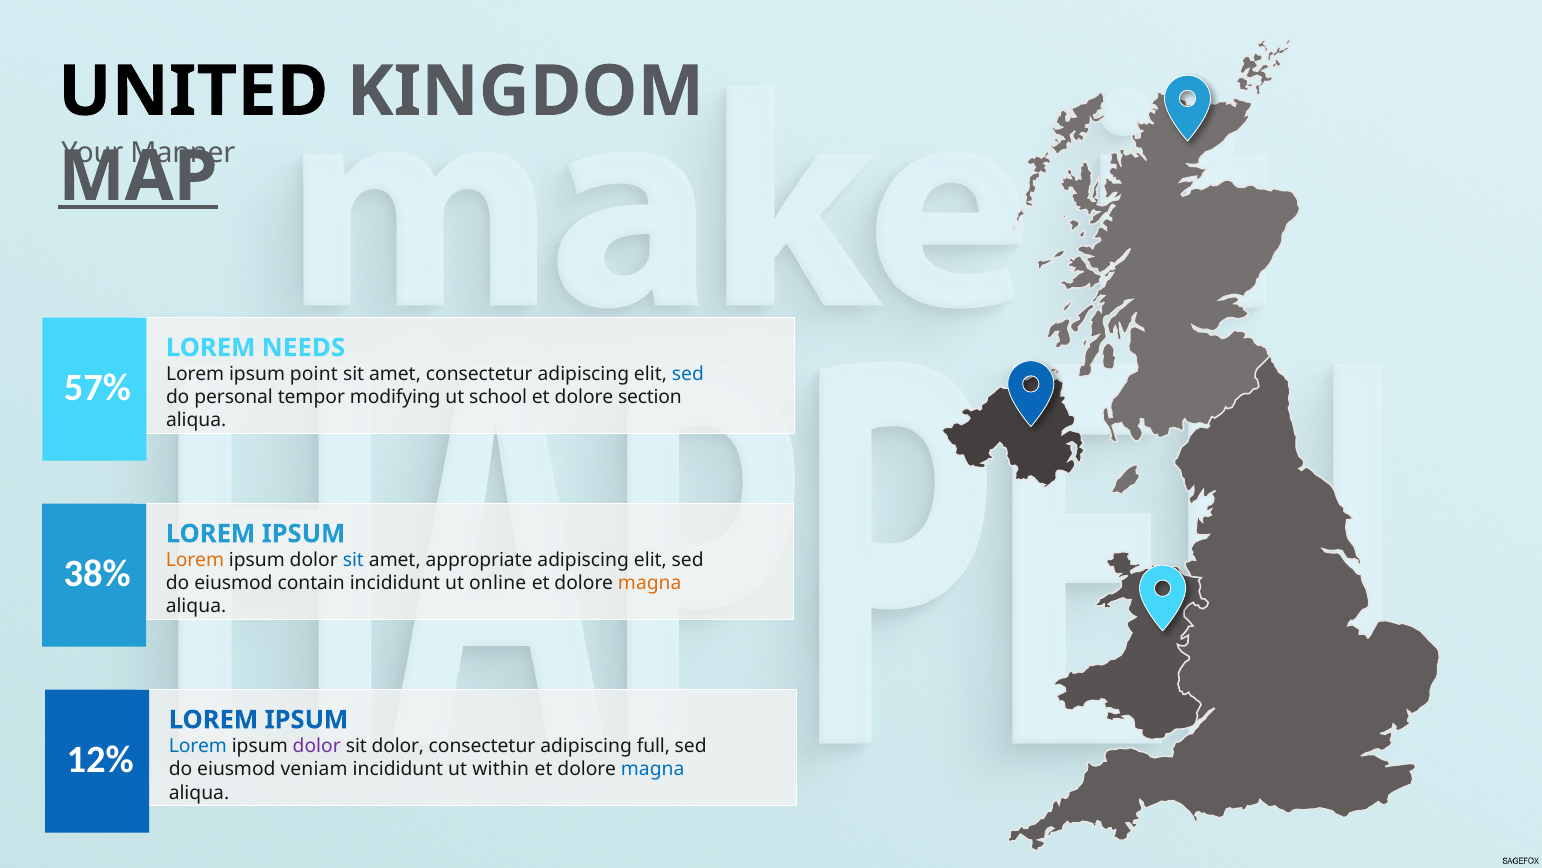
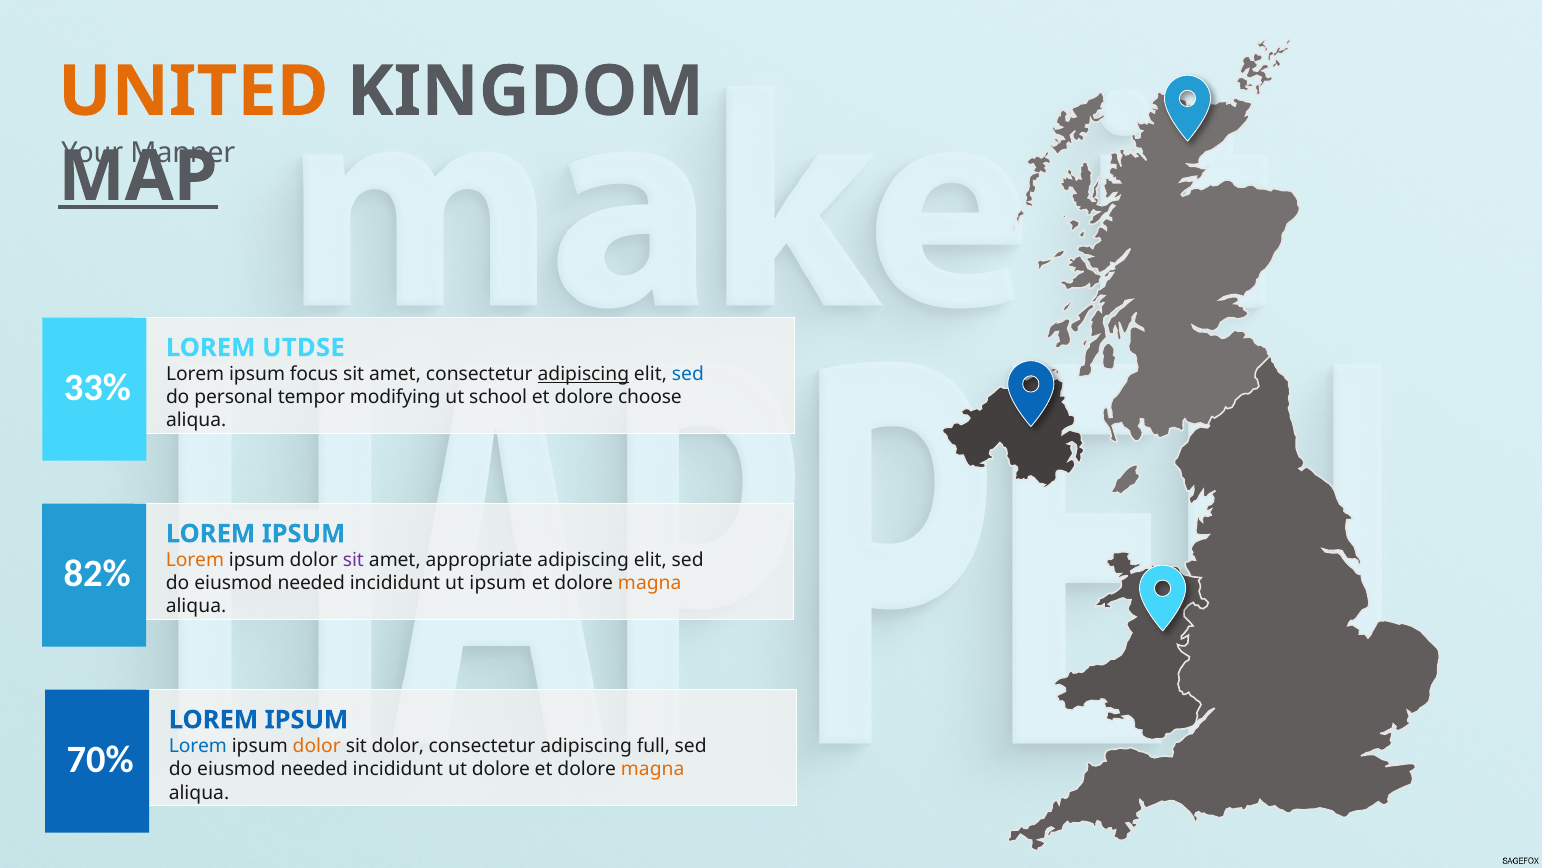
UNITED colour: black -> orange
NEEDS: NEEDS -> UTDSE
point: point -> focus
adipiscing at (583, 374) underline: none -> present
57%: 57% -> 33%
section: section -> choose
sit at (353, 560) colour: blue -> purple
38%: 38% -> 82%
contain at (311, 583): contain -> needed
ut online: online -> ipsum
dolor at (317, 746) colour: purple -> orange
12%: 12% -> 70%
veniam at (314, 769): veniam -> needed
ut within: within -> dolore
magna at (653, 769) colour: blue -> orange
